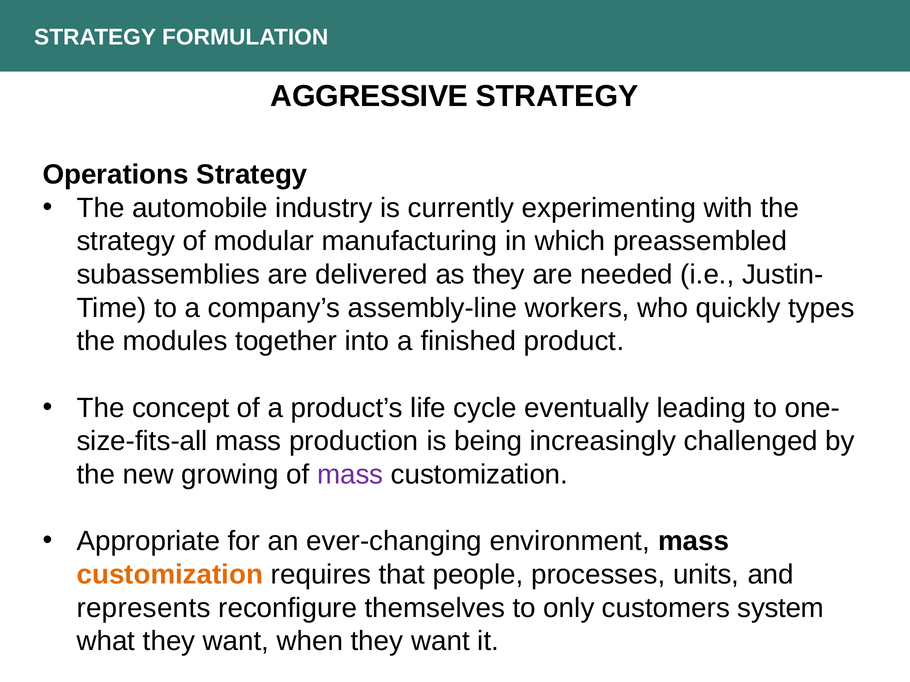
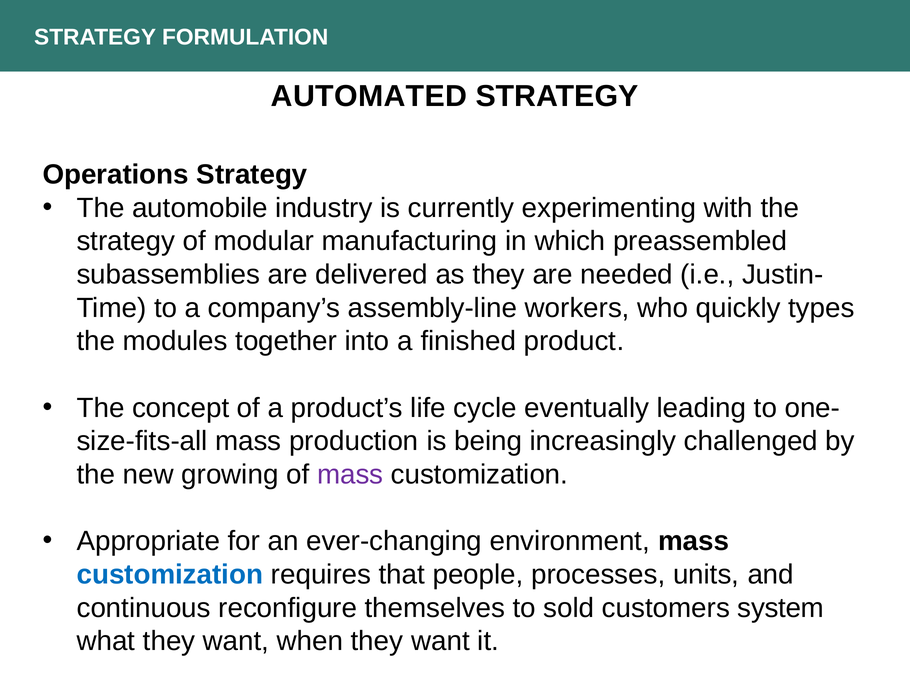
AGGRESSIVE: AGGRESSIVE -> AUTOMATED
customization at (170, 575) colour: orange -> blue
represents: represents -> continuous
only: only -> sold
